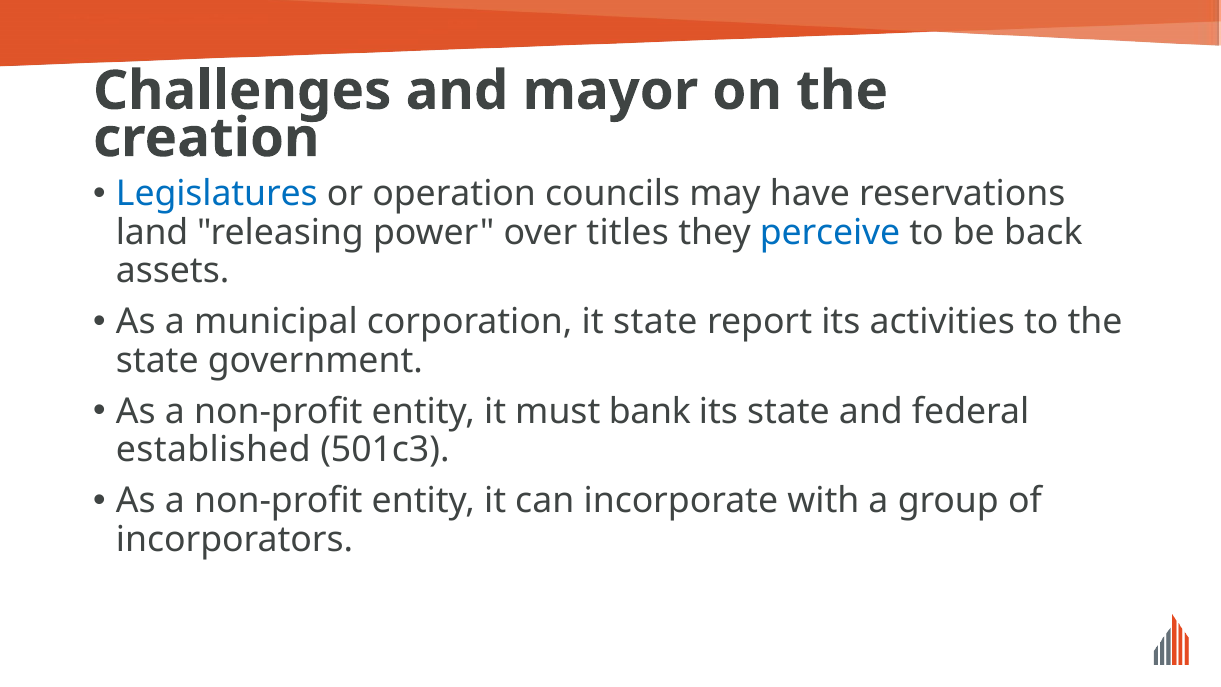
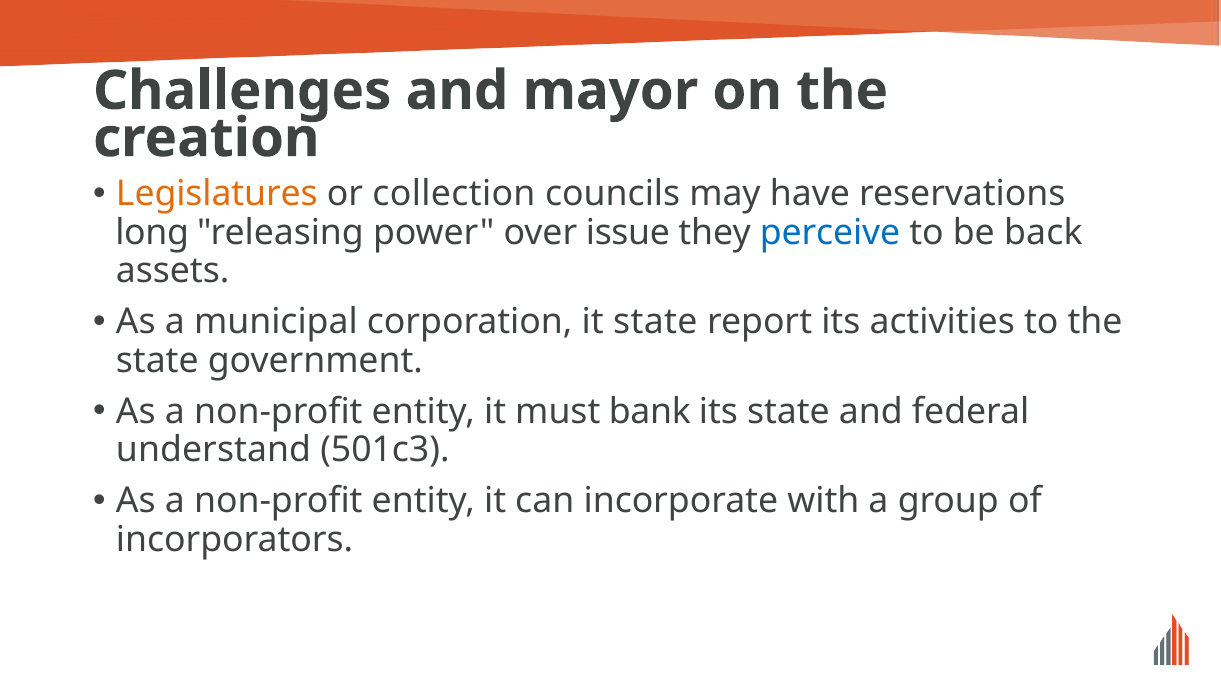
Legislatures colour: blue -> orange
operation: operation -> collection
land: land -> long
titles: titles -> issue
established: established -> understand
